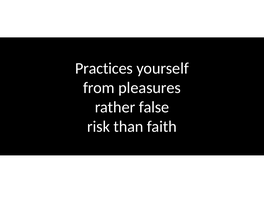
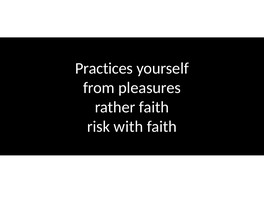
rather false: false -> faith
than: than -> with
